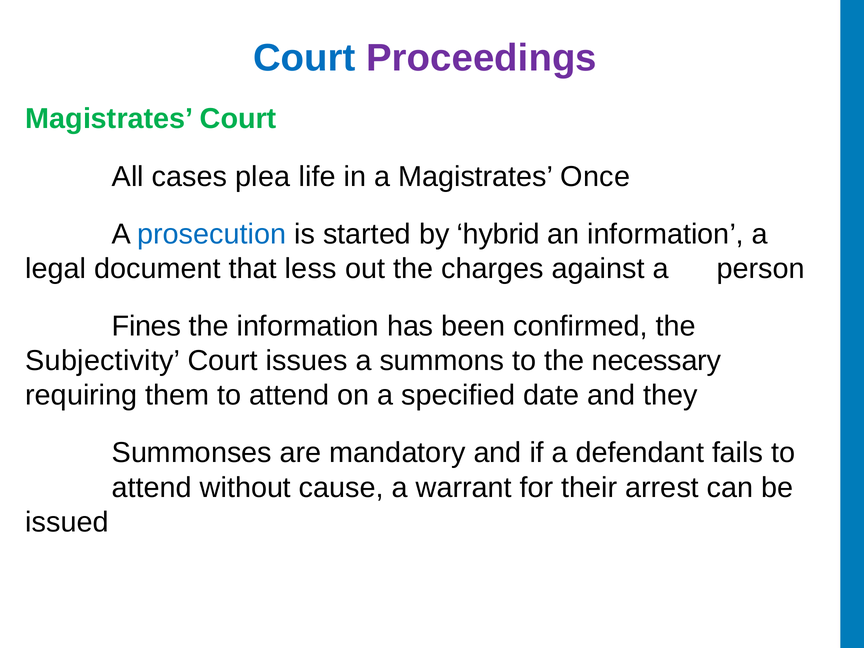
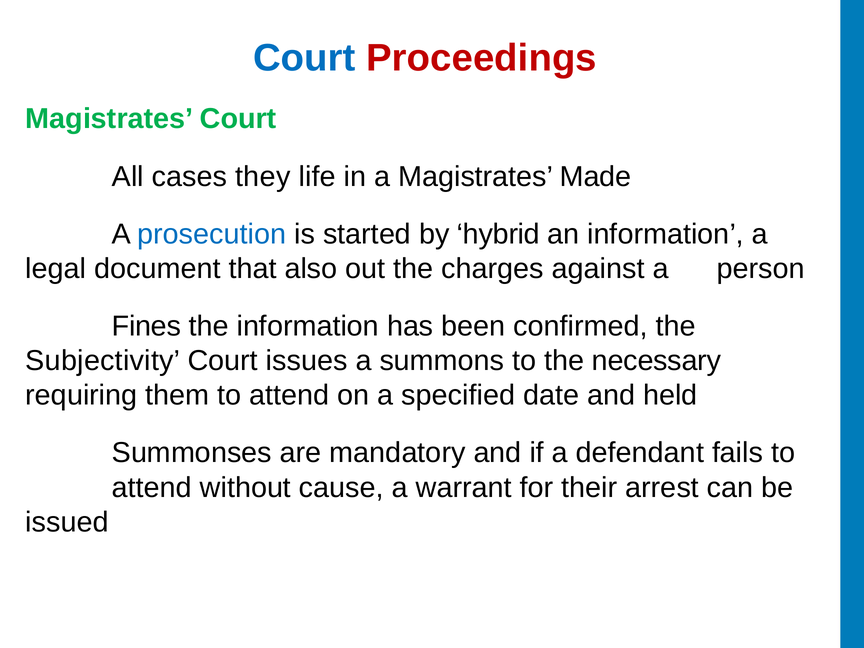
Proceedings colour: purple -> red
plea: plea -> they
Once: Once -> Made
less: less -> also
they: they -> held
